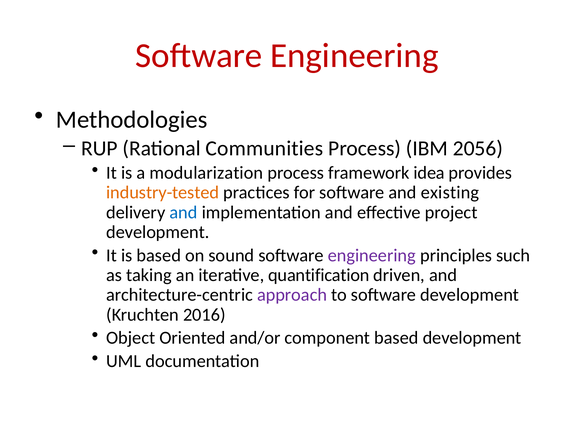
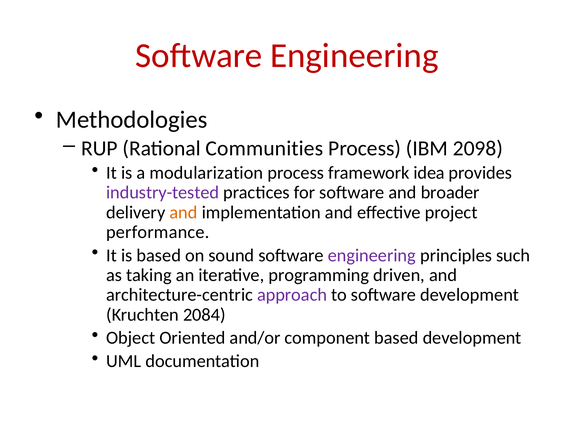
2056: 2056 -> 2098
industry-tested colour: orange -> purple
existing: existing -> broader
and at (184, 213) colour: blue -> orange
development at (158, 232): development -> performance
quantification: quantification -> programming
2016: 2016 -> 2084
